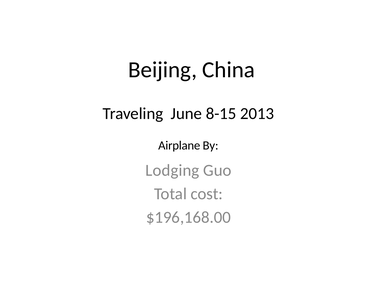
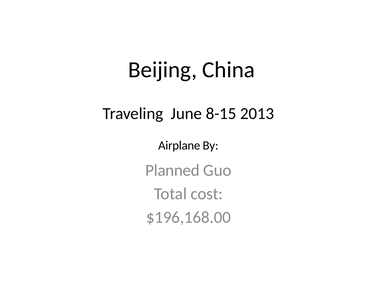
Lodging: Lodging -> Planned
